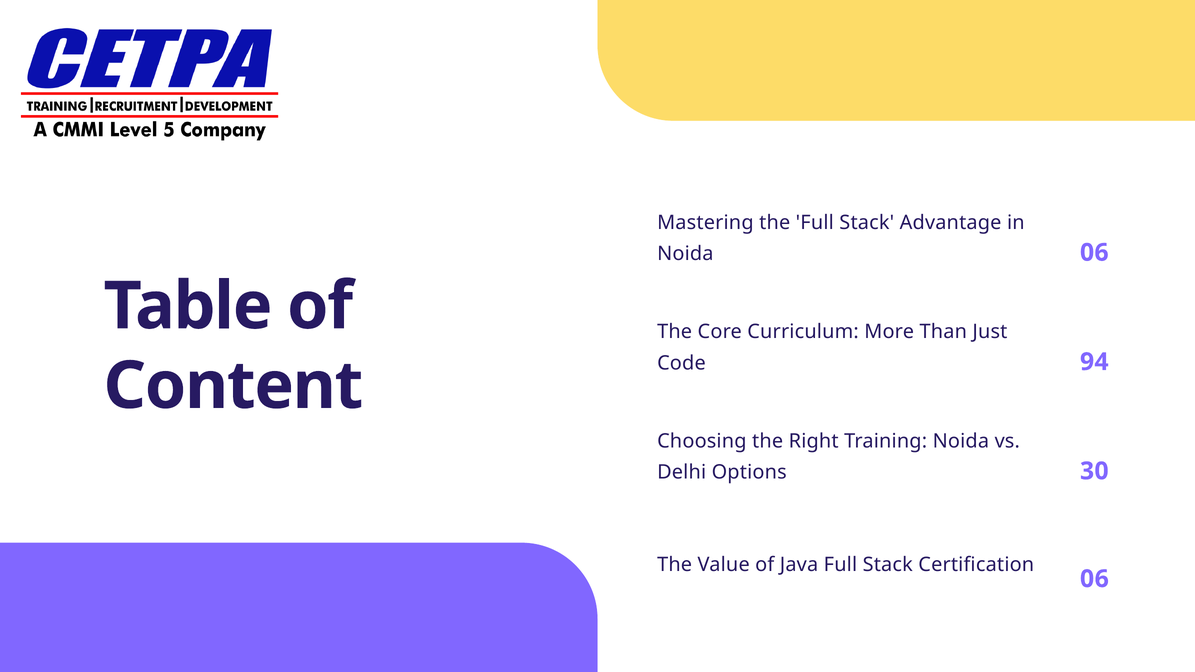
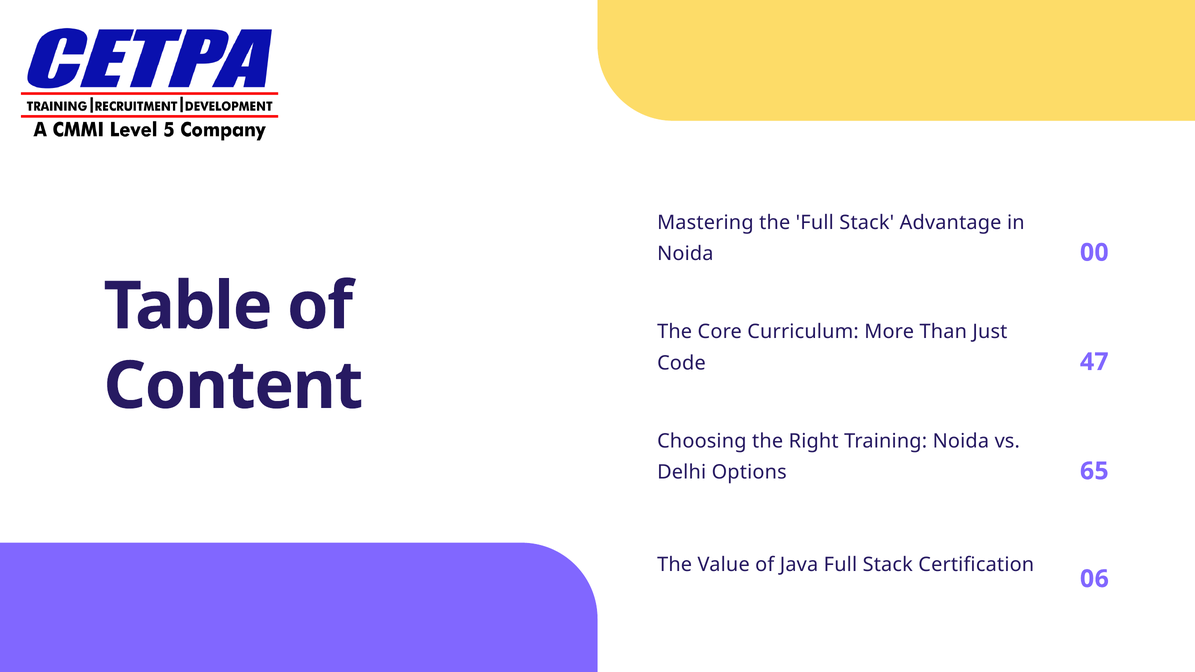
Noida 06: 06 -> 00
94: 94 -> 47
30: 30 -> 65
